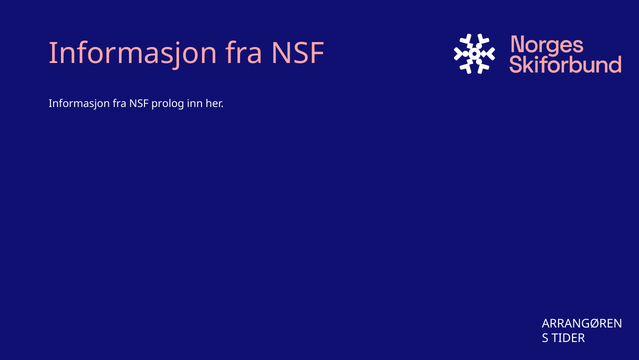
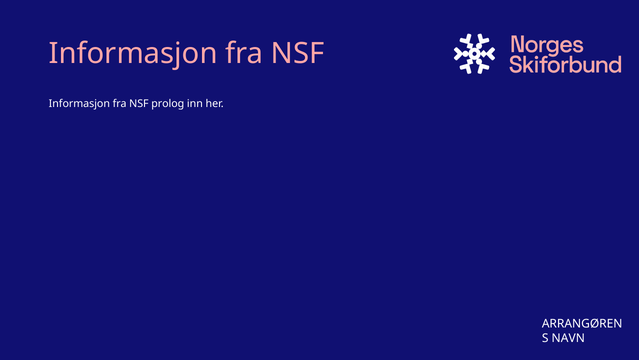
TIDER: TIDER -> NAVN
